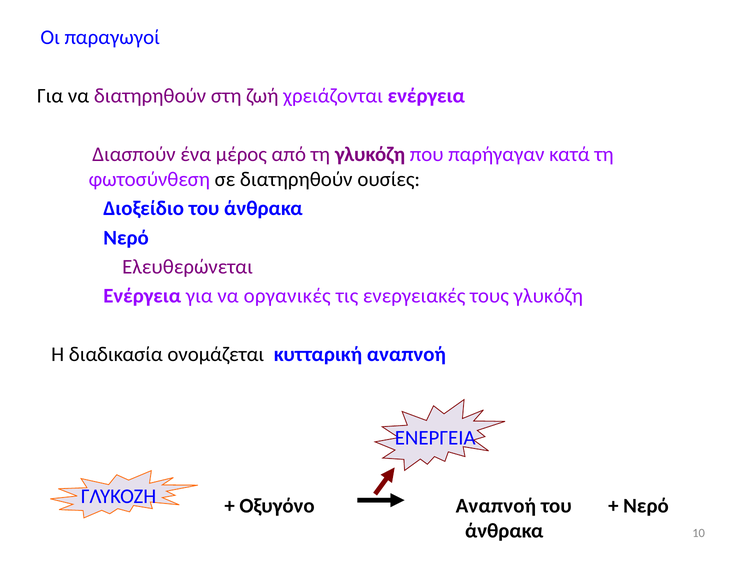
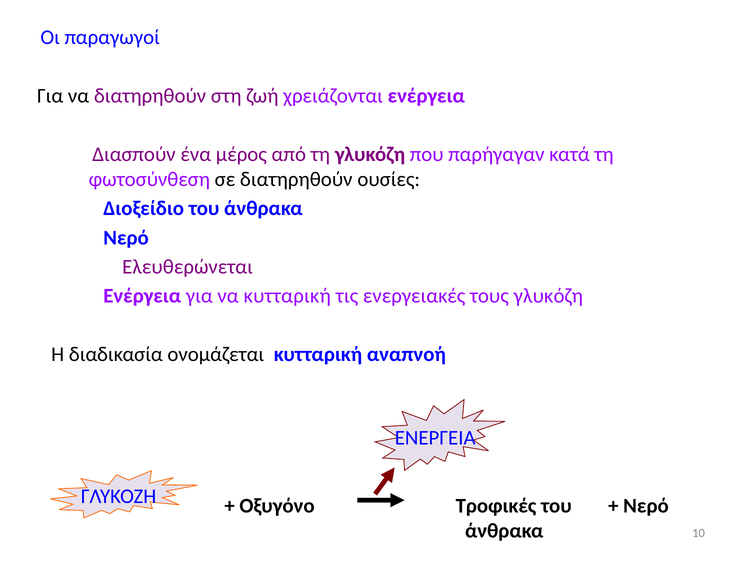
να οργανικές: οργανικές -> κυτταρική
Αναπνοή at (496, 506): Αναπνοή -> Τροφικές
